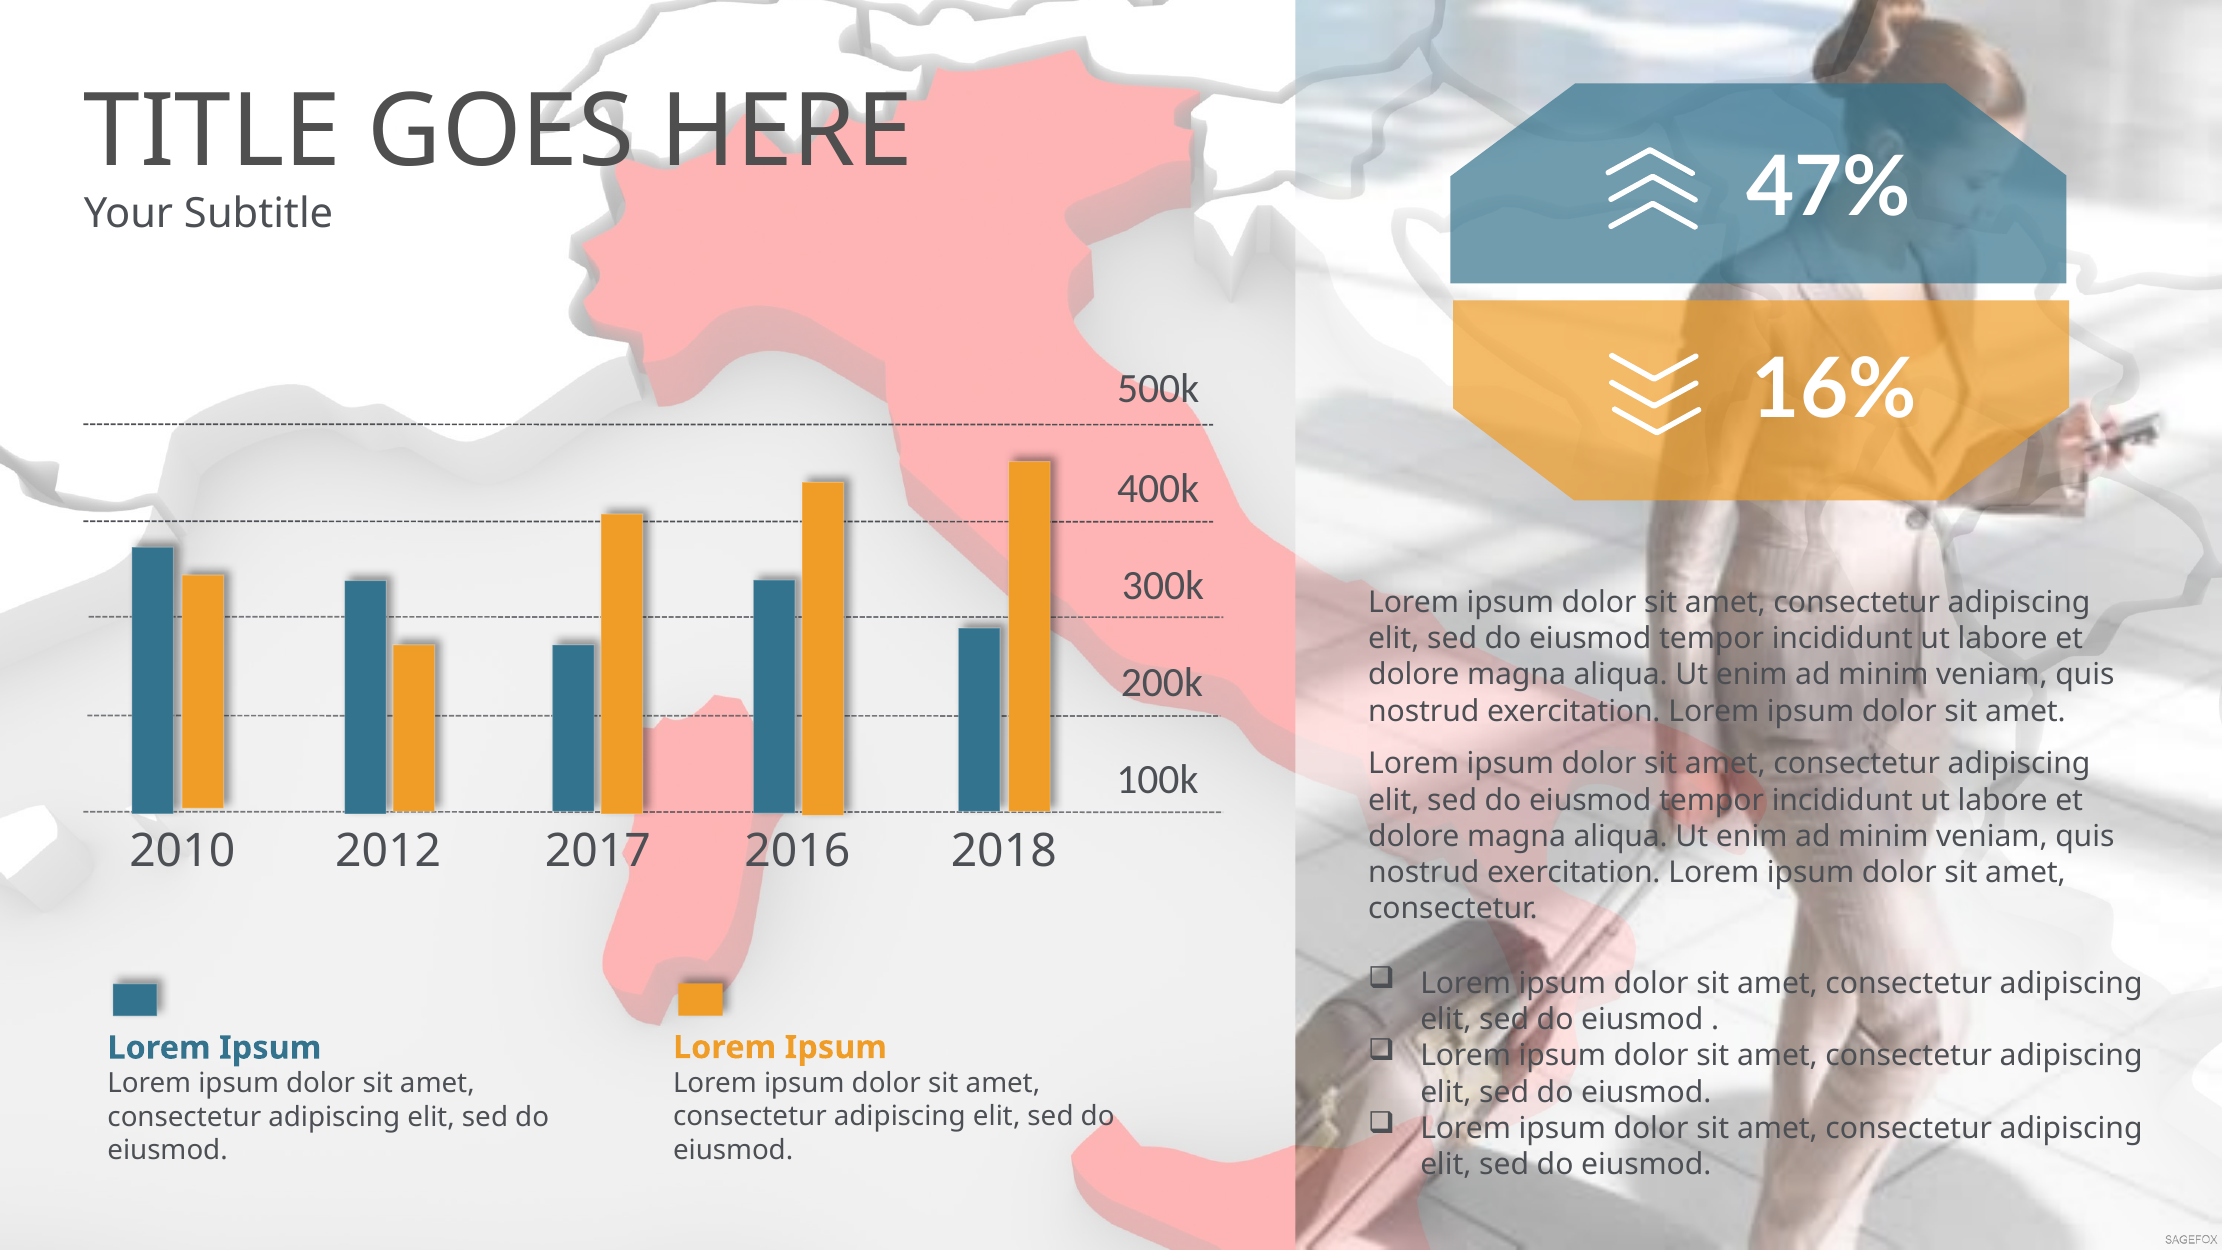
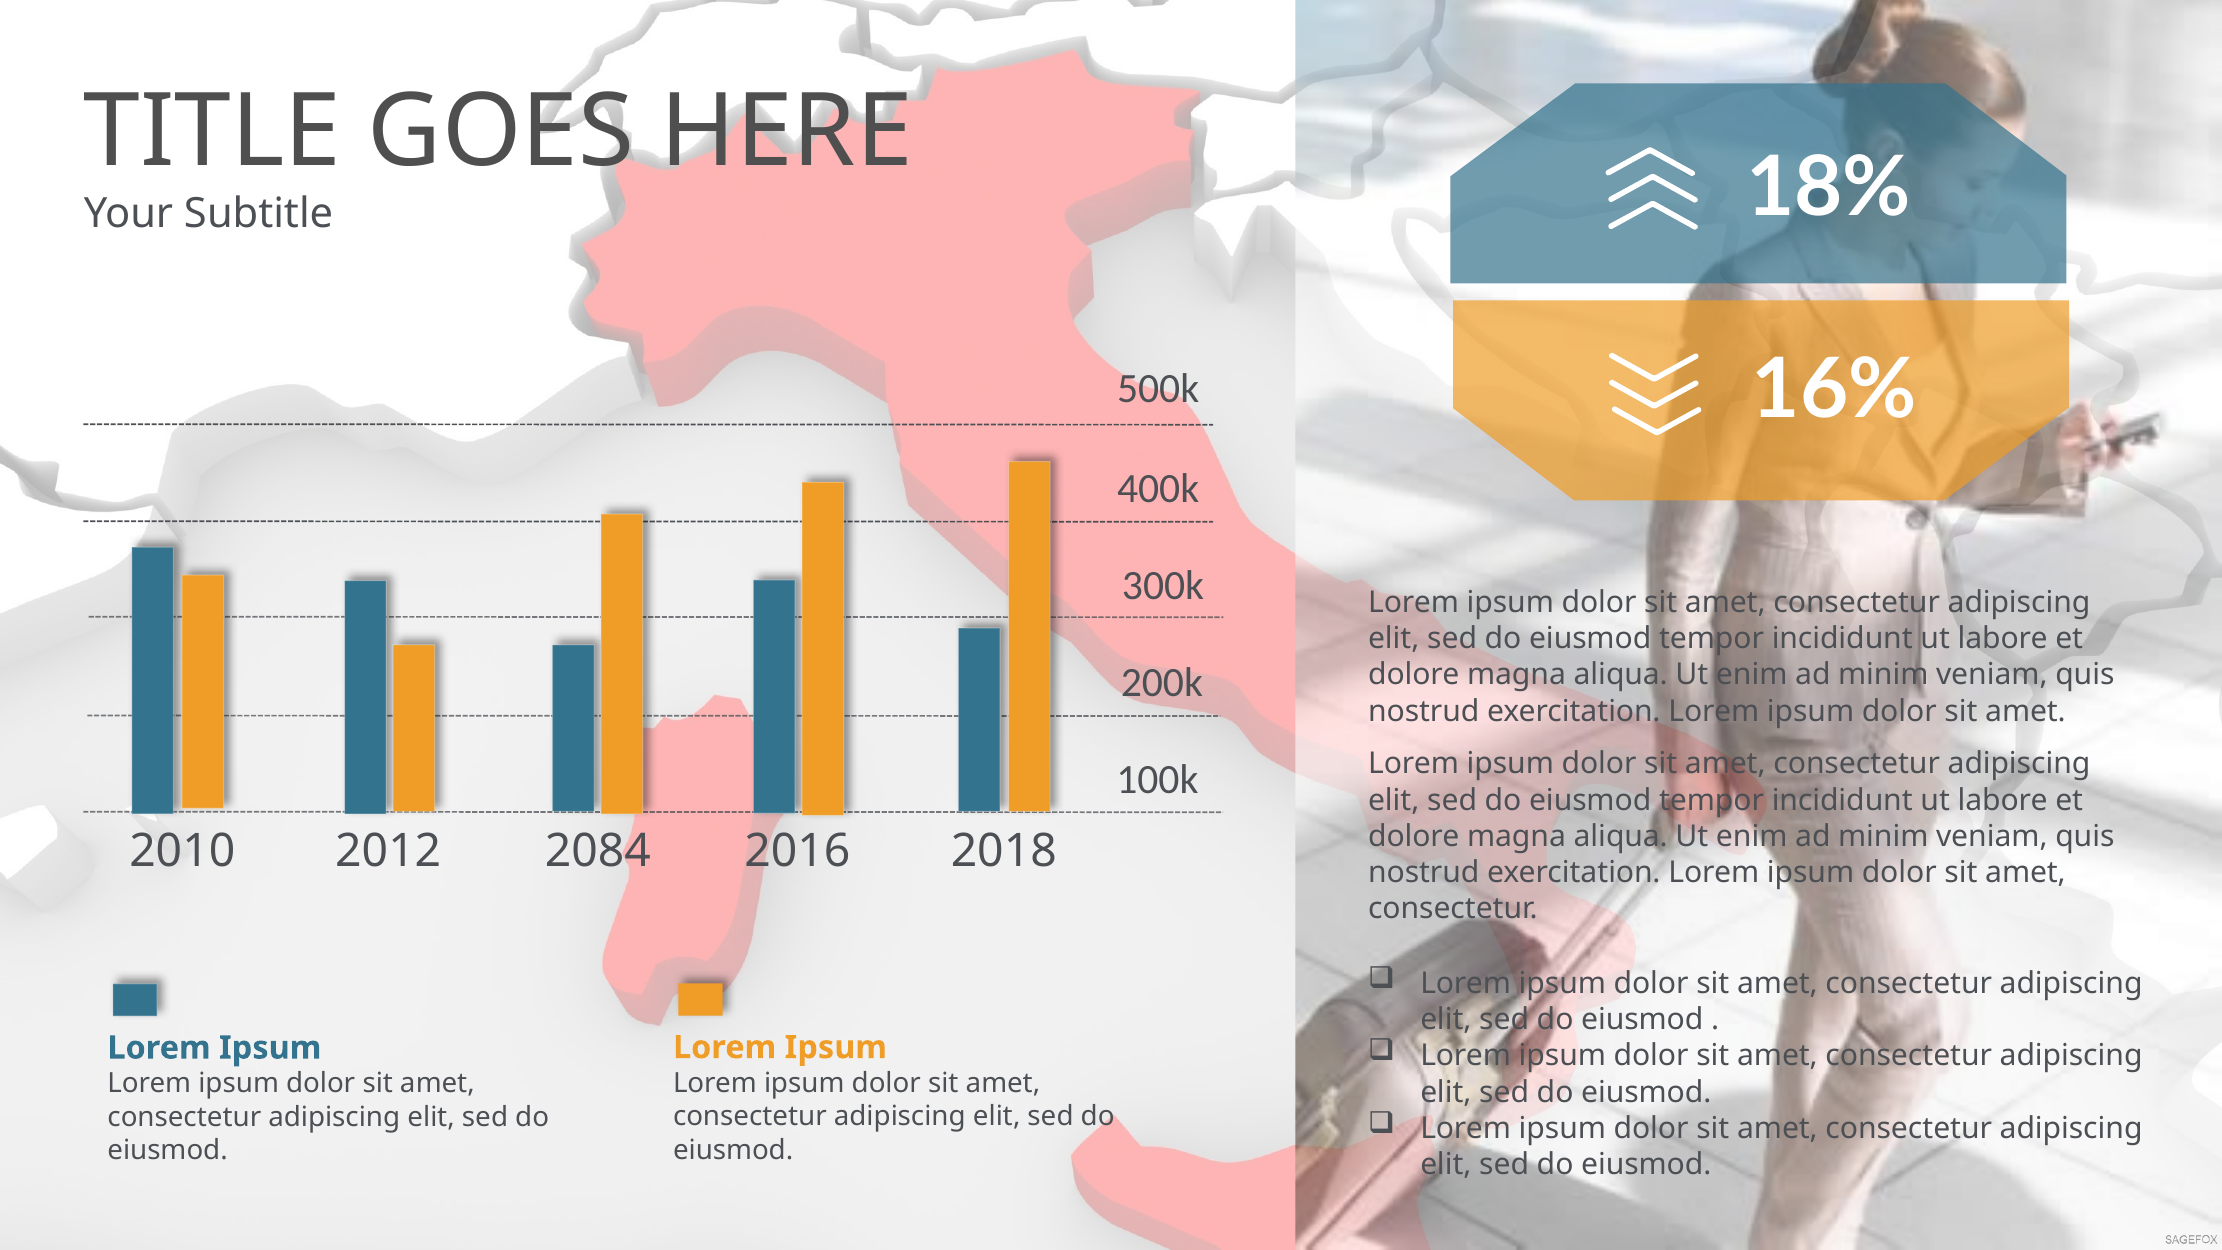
47%: 47% -> 18%
2017: 2017 -> 2084
